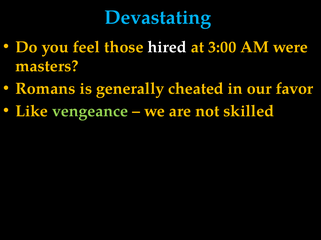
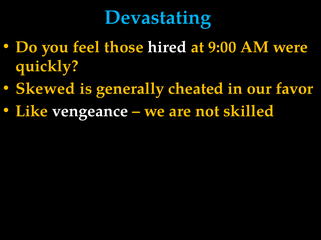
3:00: 3:00 -> 9:00
masters: masters -> quickly
Romans: Romans -> Skewed
vengeance colour: light green -> white
